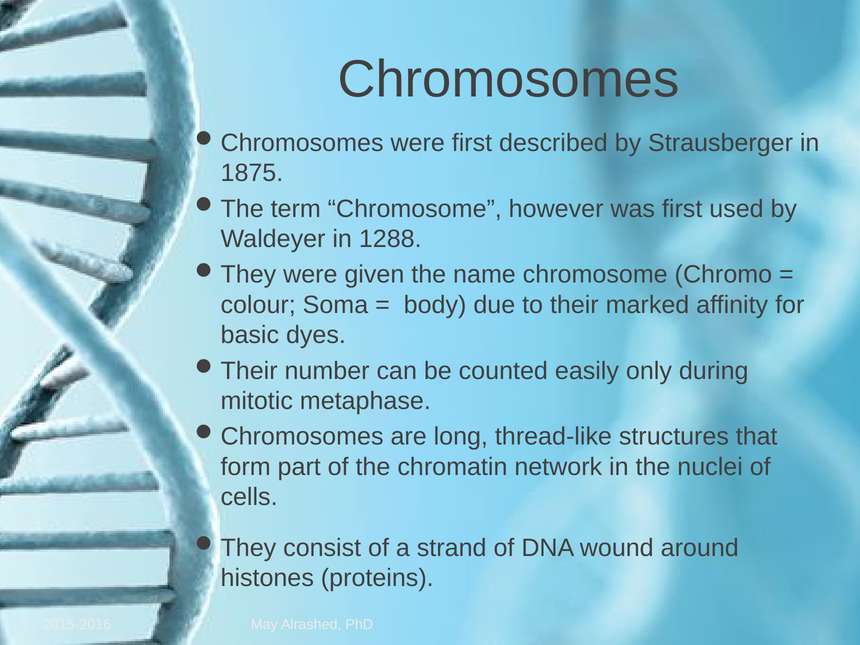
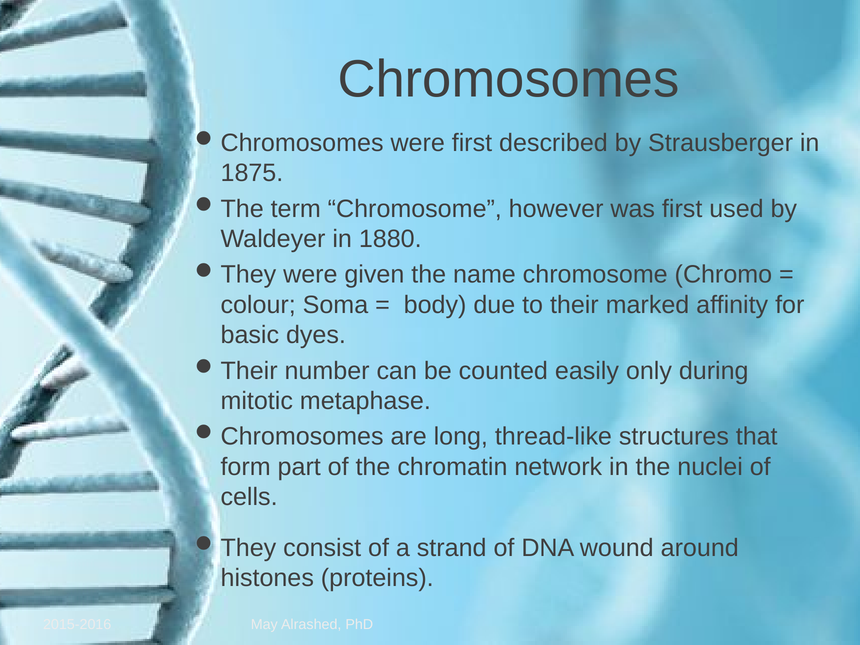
1288: 1288 -> 1880
